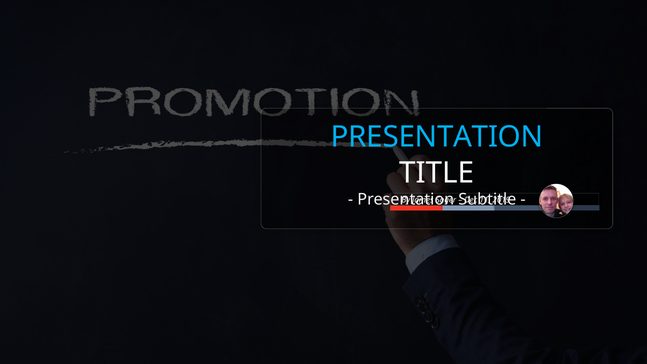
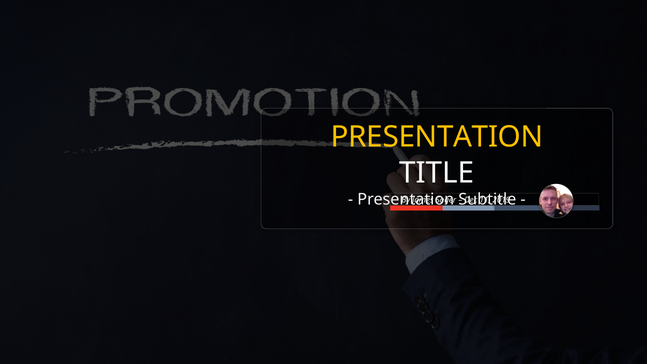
PRESENTATION at (437, 137) colour: light blue -> yellow
